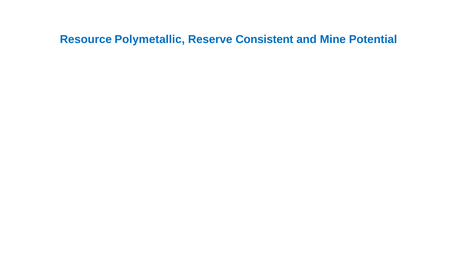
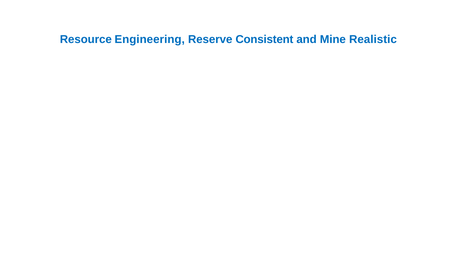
Polymetallic: Polymetallic -> Engineering
Potential: Potential -> Realistic
